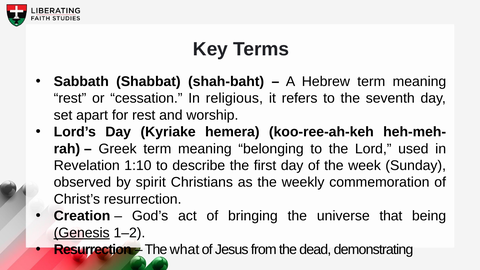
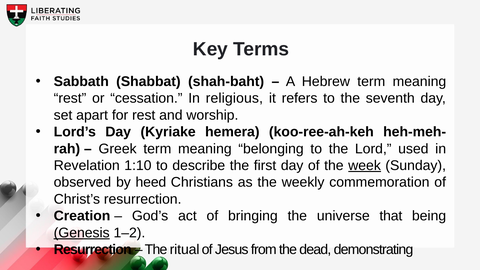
week underline: none -> present
spirit: spirit -> heed
what: what -> ritual
